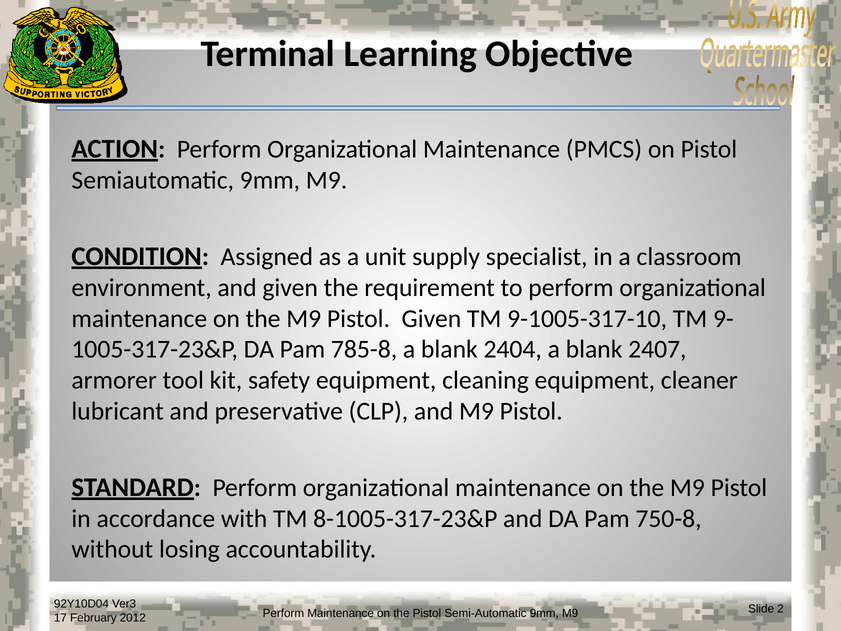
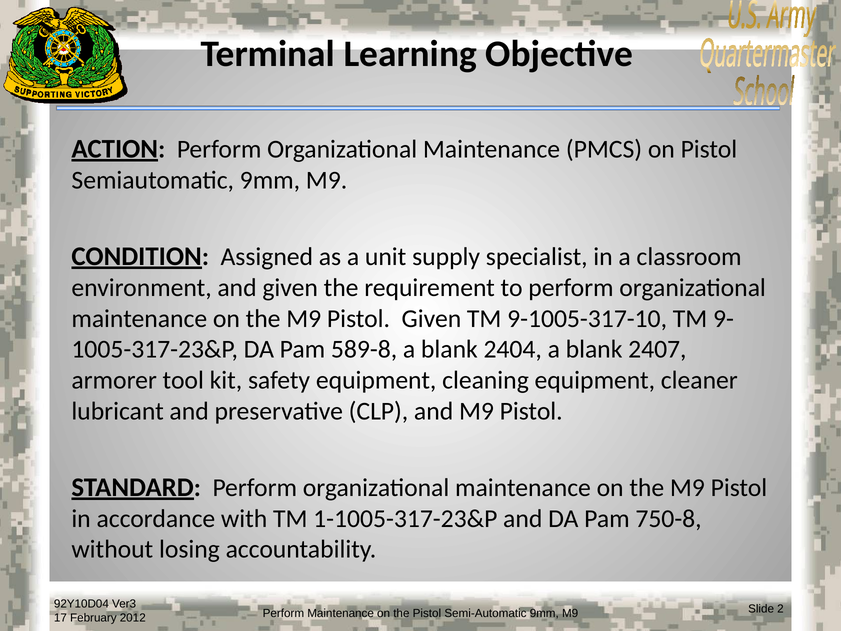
785-8: 785-8 -> 589-8
8-1005-317-23&P: 8-1005-317-23&P -> 1-1005-317-23&P
